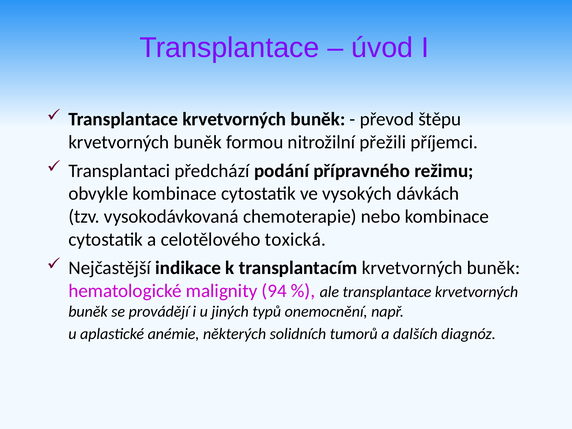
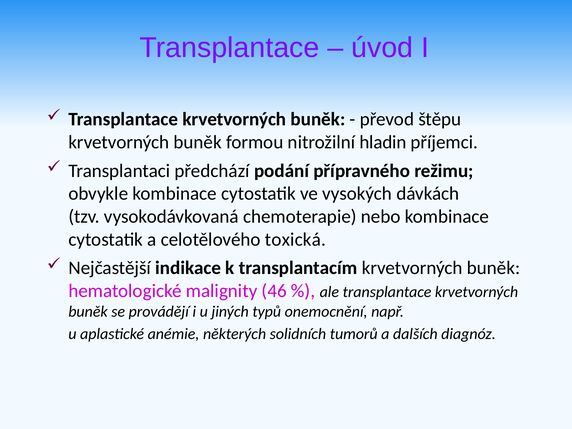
přežili: přežili -> hladin
94: 94 -> 46
